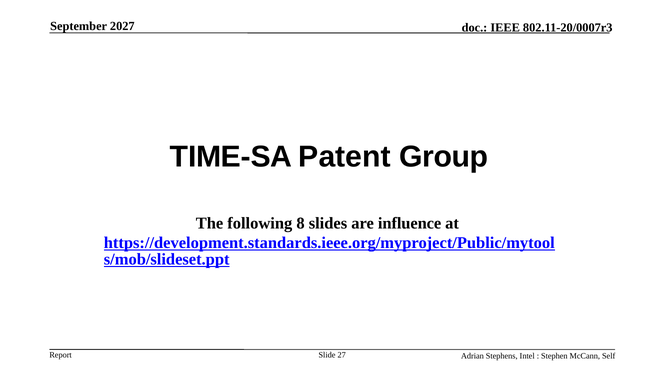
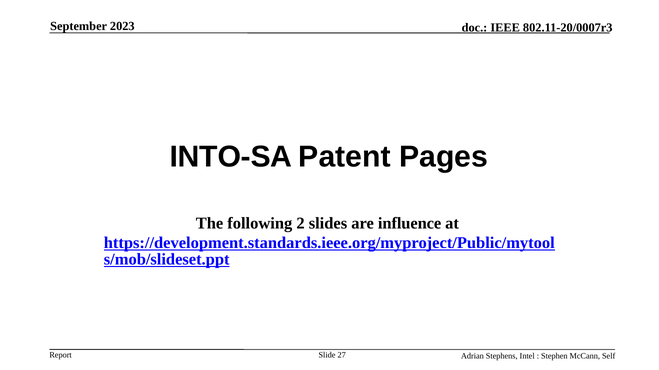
2027: 2027 -> 2023
TIME-SA: TIME-SA -> INTO-SA
Group: Group -> Pages
8: 8 -> 2
